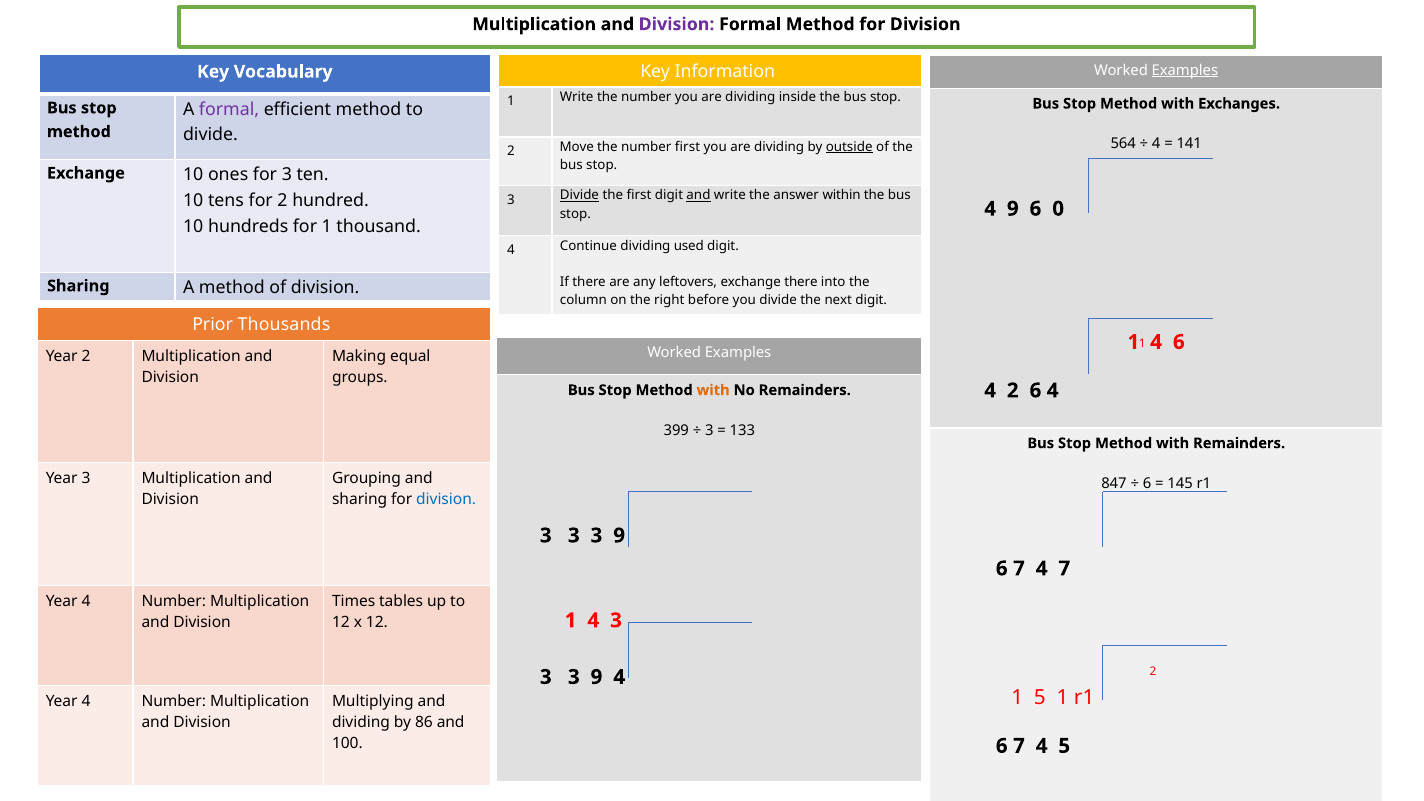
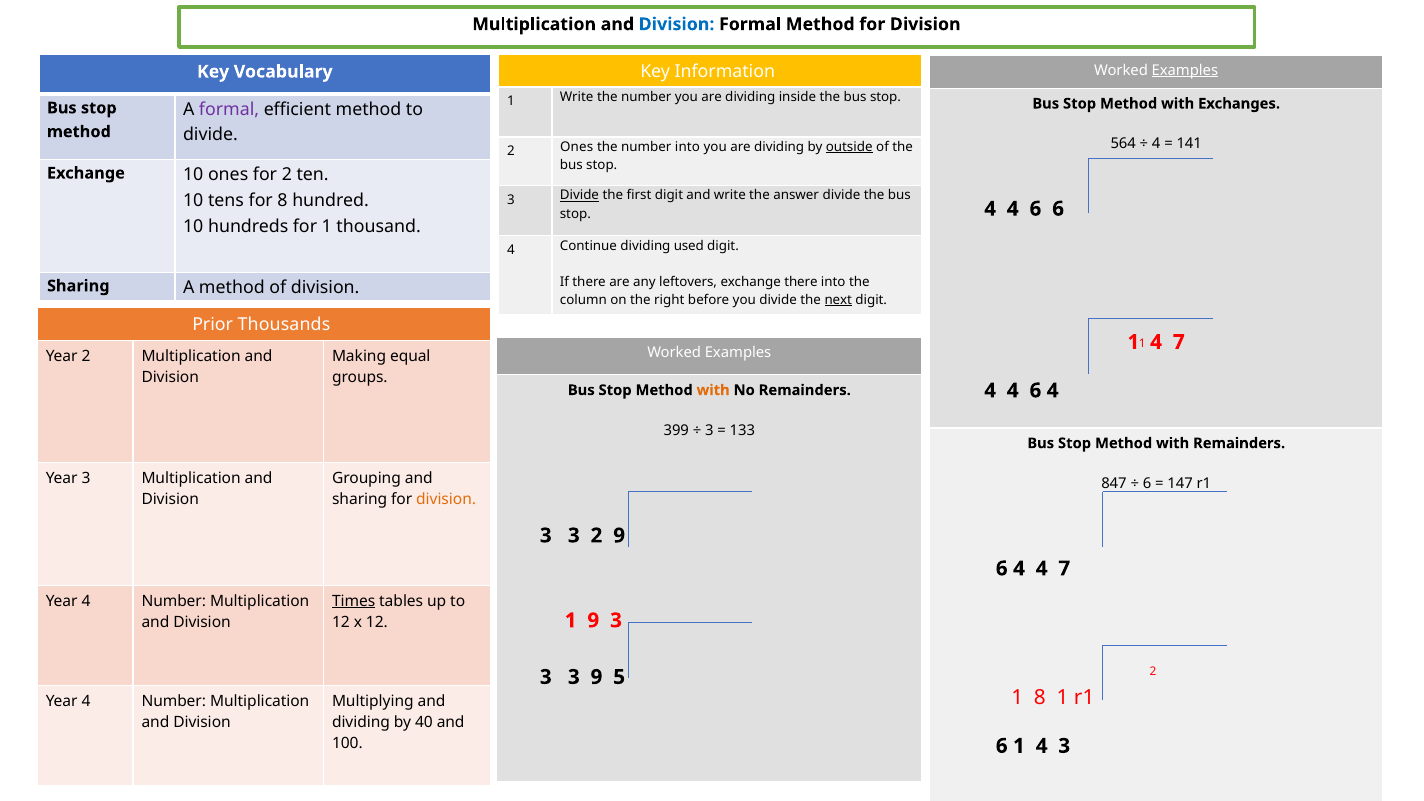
Division at (677, 24) colour: purple -> blue
2 Move: Move -> Ones
number first: first -> into
for 3: 3 -> 2
for 2: 2 -> 8
and at (698, 196) underline: present -> none
answer within: within -> divide
9 at (1013, 209): 9 -> 4
6 0: 0 -> 6
next underline: none -> present
1 4 6: 6 -> 7
2 at (1013, 391): 2 -> 4
145: 145 -> 147
division at (446, 500) colour: blue -> orange
3 at (596, 536): 3 -> 2
7 at (1019, 569): 7 -> 4
Times underline: none -> present
4 at (593, 620): 4 -> 9
9 4: 4 -> 5
1 5: 5 -> 8
86: 86 -> 40
7 at (1019, 746): 7 -> 1
4 5: 5 -> 3
